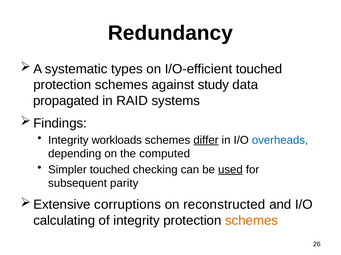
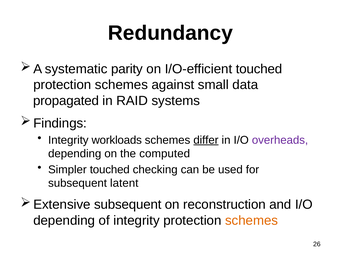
types: types -> parity
study: study -> small
overheads colour: blue -> purple
used underline: present -> none
parity: parity -> latent
corruptions at (128, 205): corruptions -> subsequent
reconstructed: reconstructed -> reconstruction
calculating at (64, 221): calculating -> depending
